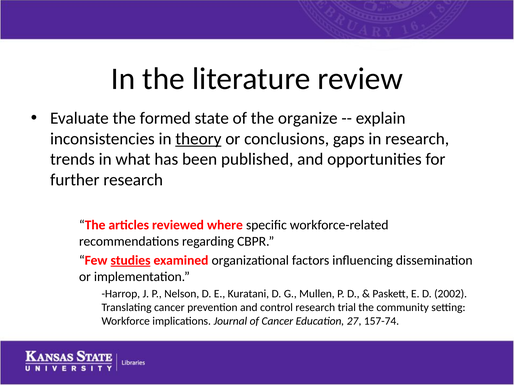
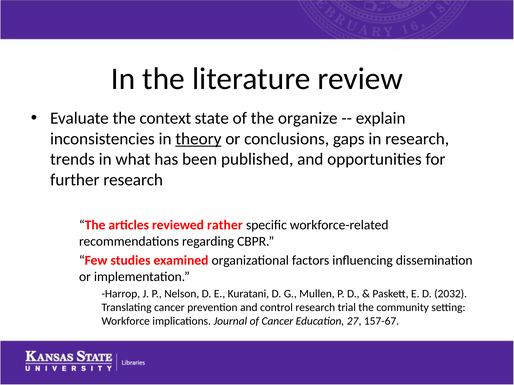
formed: formed -> context
where: where -> rather
studies underline: present -> none
2002: 2002 -> 2032
157-74: 157-74 -> 157-67
